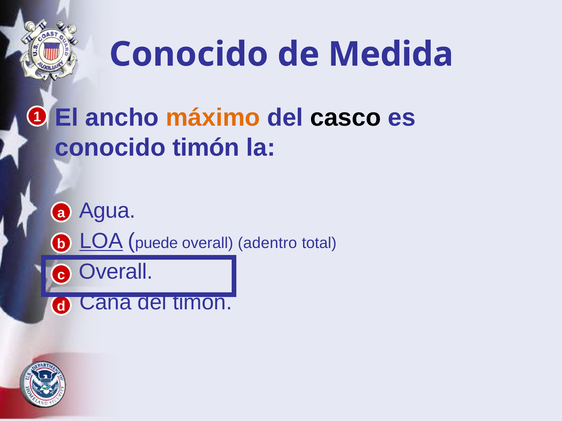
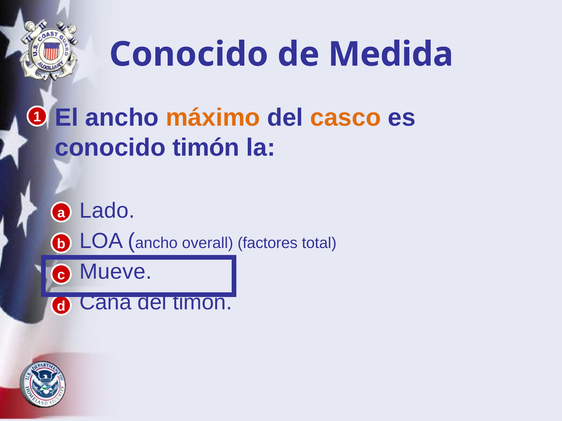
casco colour: black -> orange
Agua: Agua -> Lado
LOA underline: present -> none
puede at (156, 243): puede -> ancho
adentro: adentro -> factores
Overall at (116, 272): Overall -> Mueve
